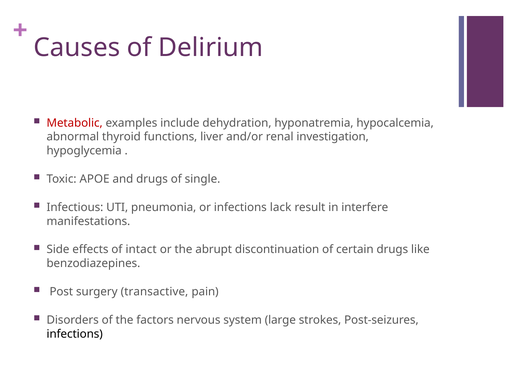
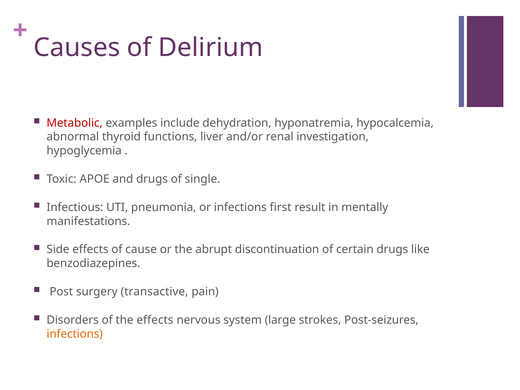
lack: lack -> first
interfere: interfere -> mentally
intact: intact -> cause
the factors: factors -> effects
infections at (75, 334) colour: black -> orange
